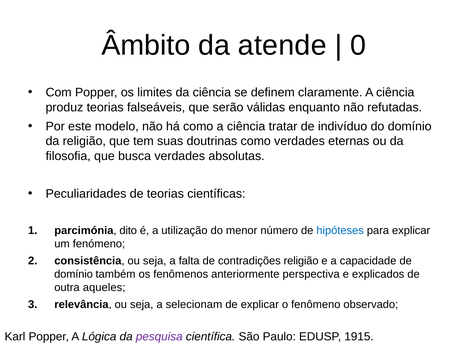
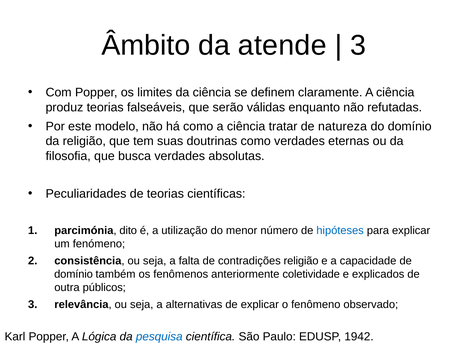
0 at (358, 45): 0 -> 3
indivíduo: indivíduo -> natureza
perspectiva: perspectiva -> coletividade
aqueles: aqueles -> públicos
selecionam: selecionam -> alternativas
pesquisa colour: purple -> blue
1915: 1915 -> 1942
